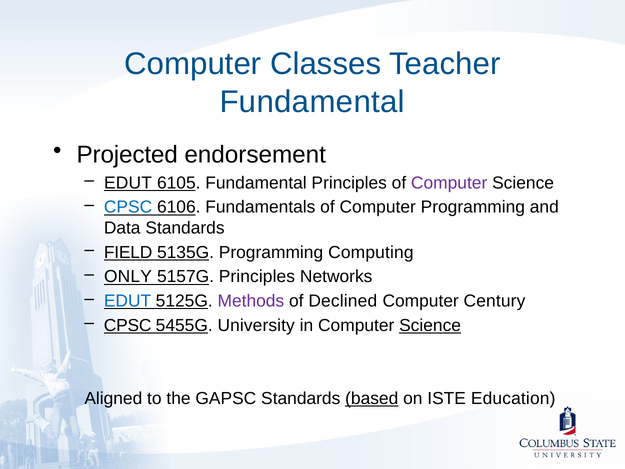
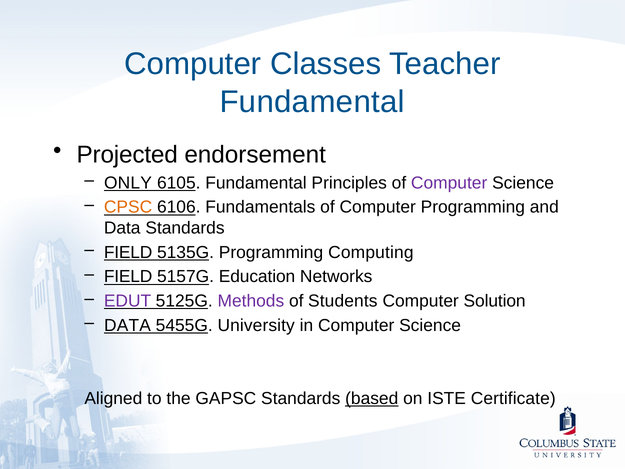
EDUT at (128, 183): EDUT -> ONLY
CPSC at (128, 207) colour: blue -> orange
ONLY at (128, 277): ONLY -> FIELD
5157G Principles: Principles -> Education
EDUT at (128, 301) colour: blue -> purple
Declined: Declined -> Students
Century: Century -> Solution
CPSC at (128, 325): CPSC -> DATA
Science at (430, 325) underline: present -> none
Education: Education -> Certificate
